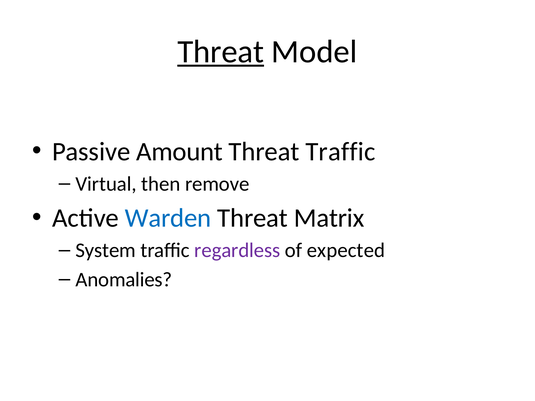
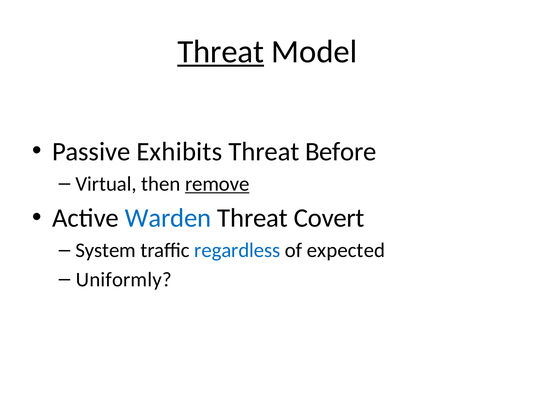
Amount: Amount -> Exhibits
Threat Traffic: Traffic -> Before
remove underline: none -> present
Matrix: Matrix -> Covert
regardless colour: purple -> blue
Anomalies: Anomalies -> Uniformly
